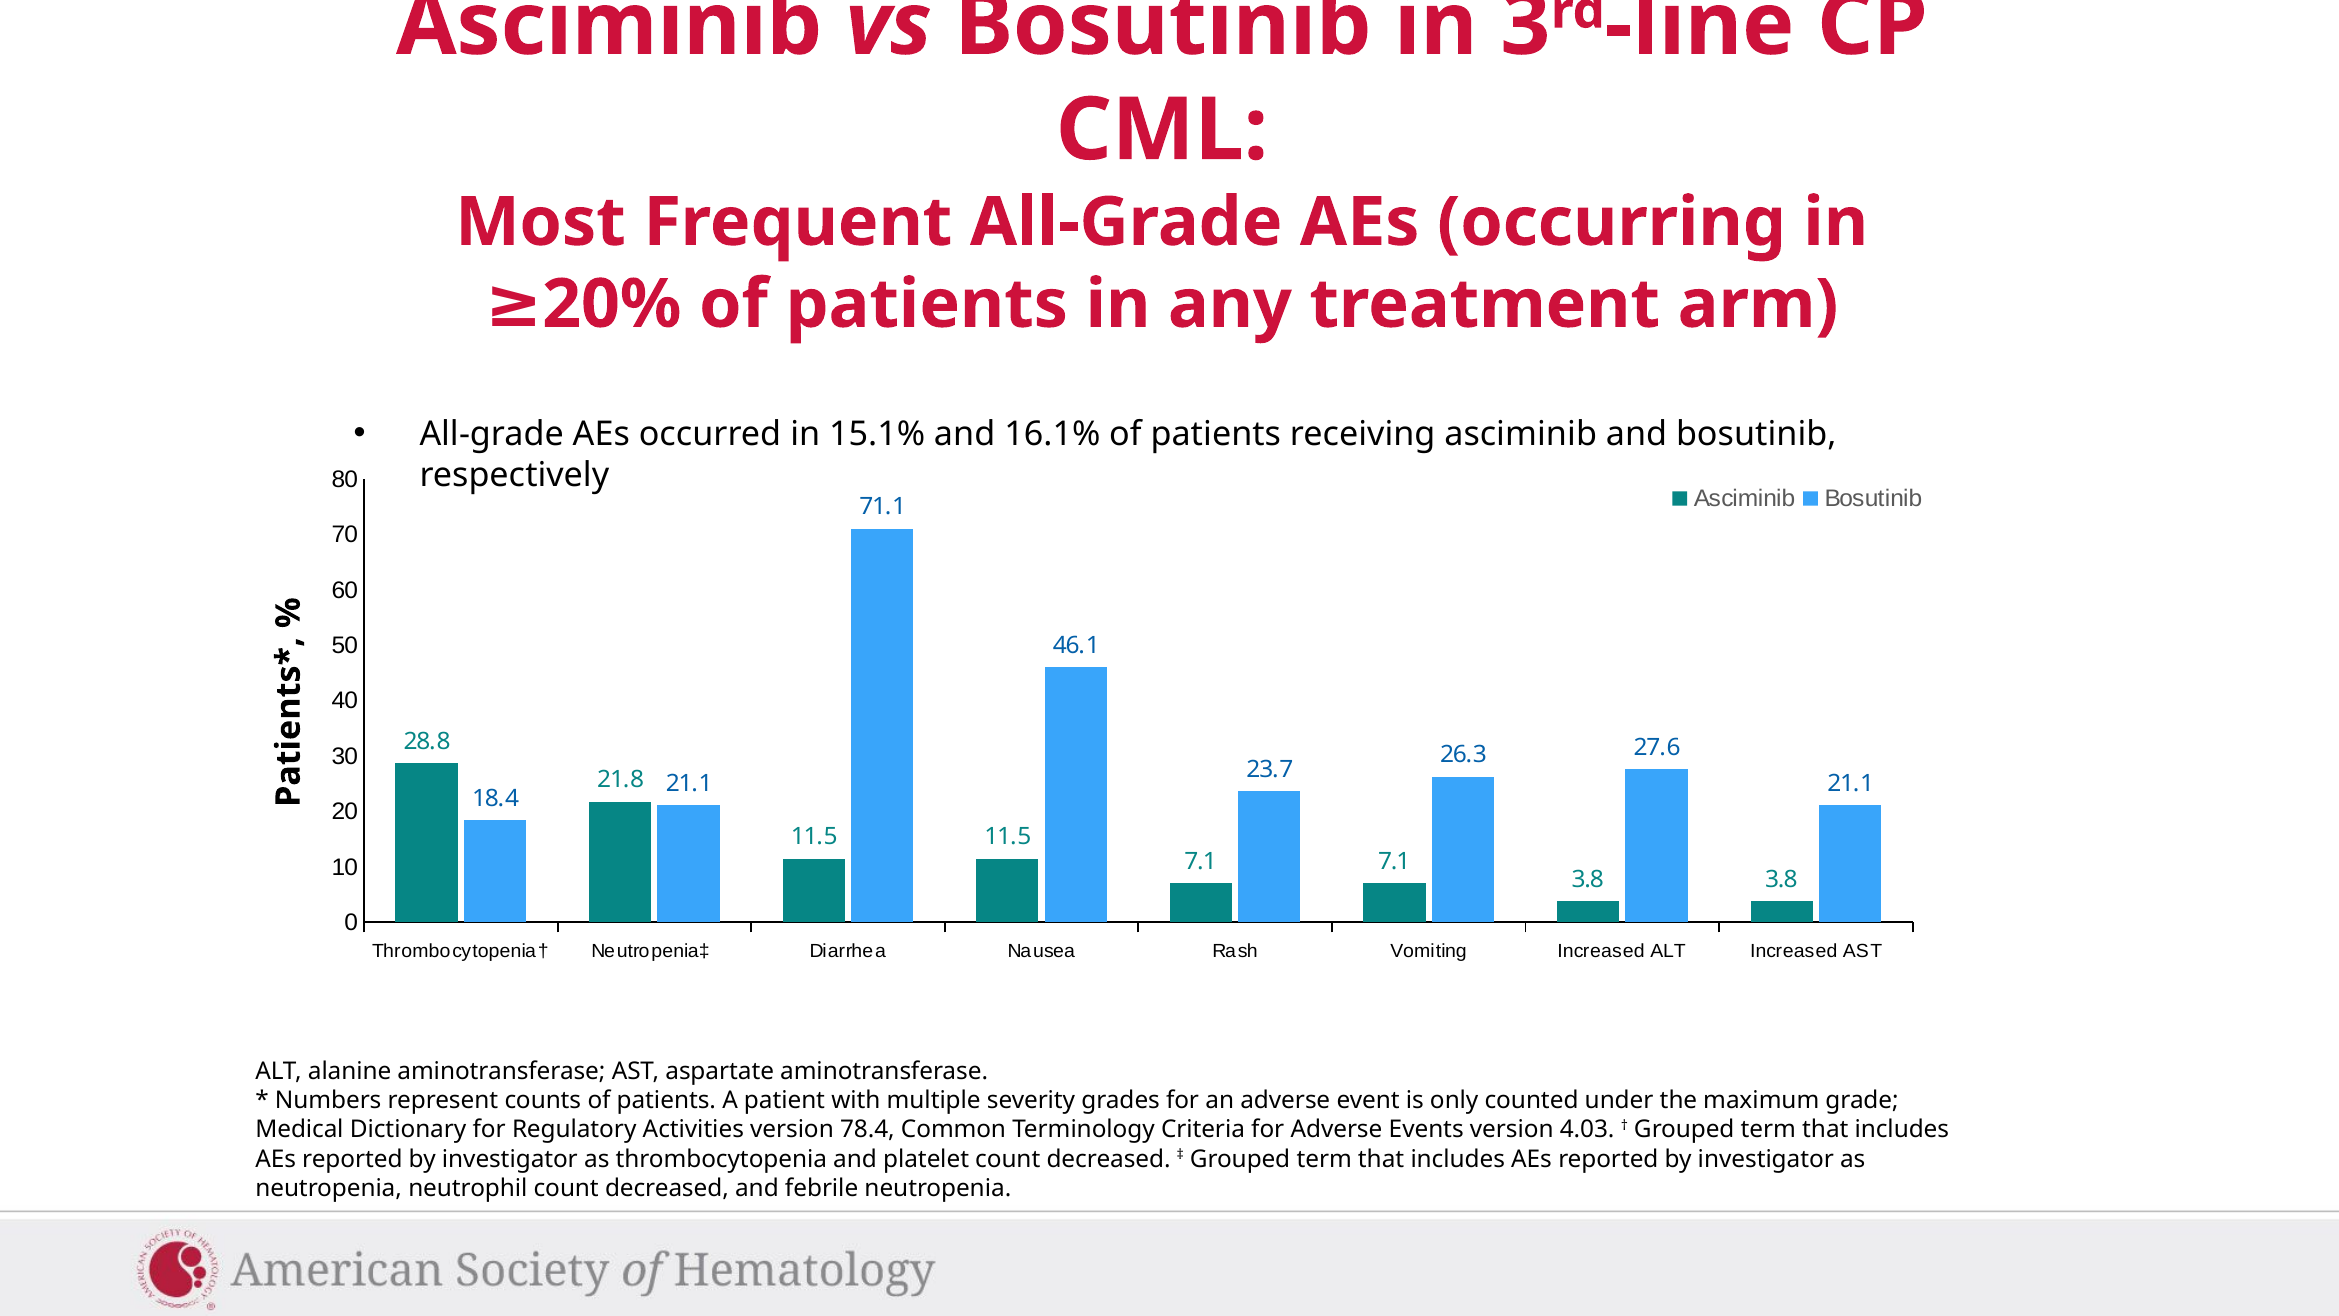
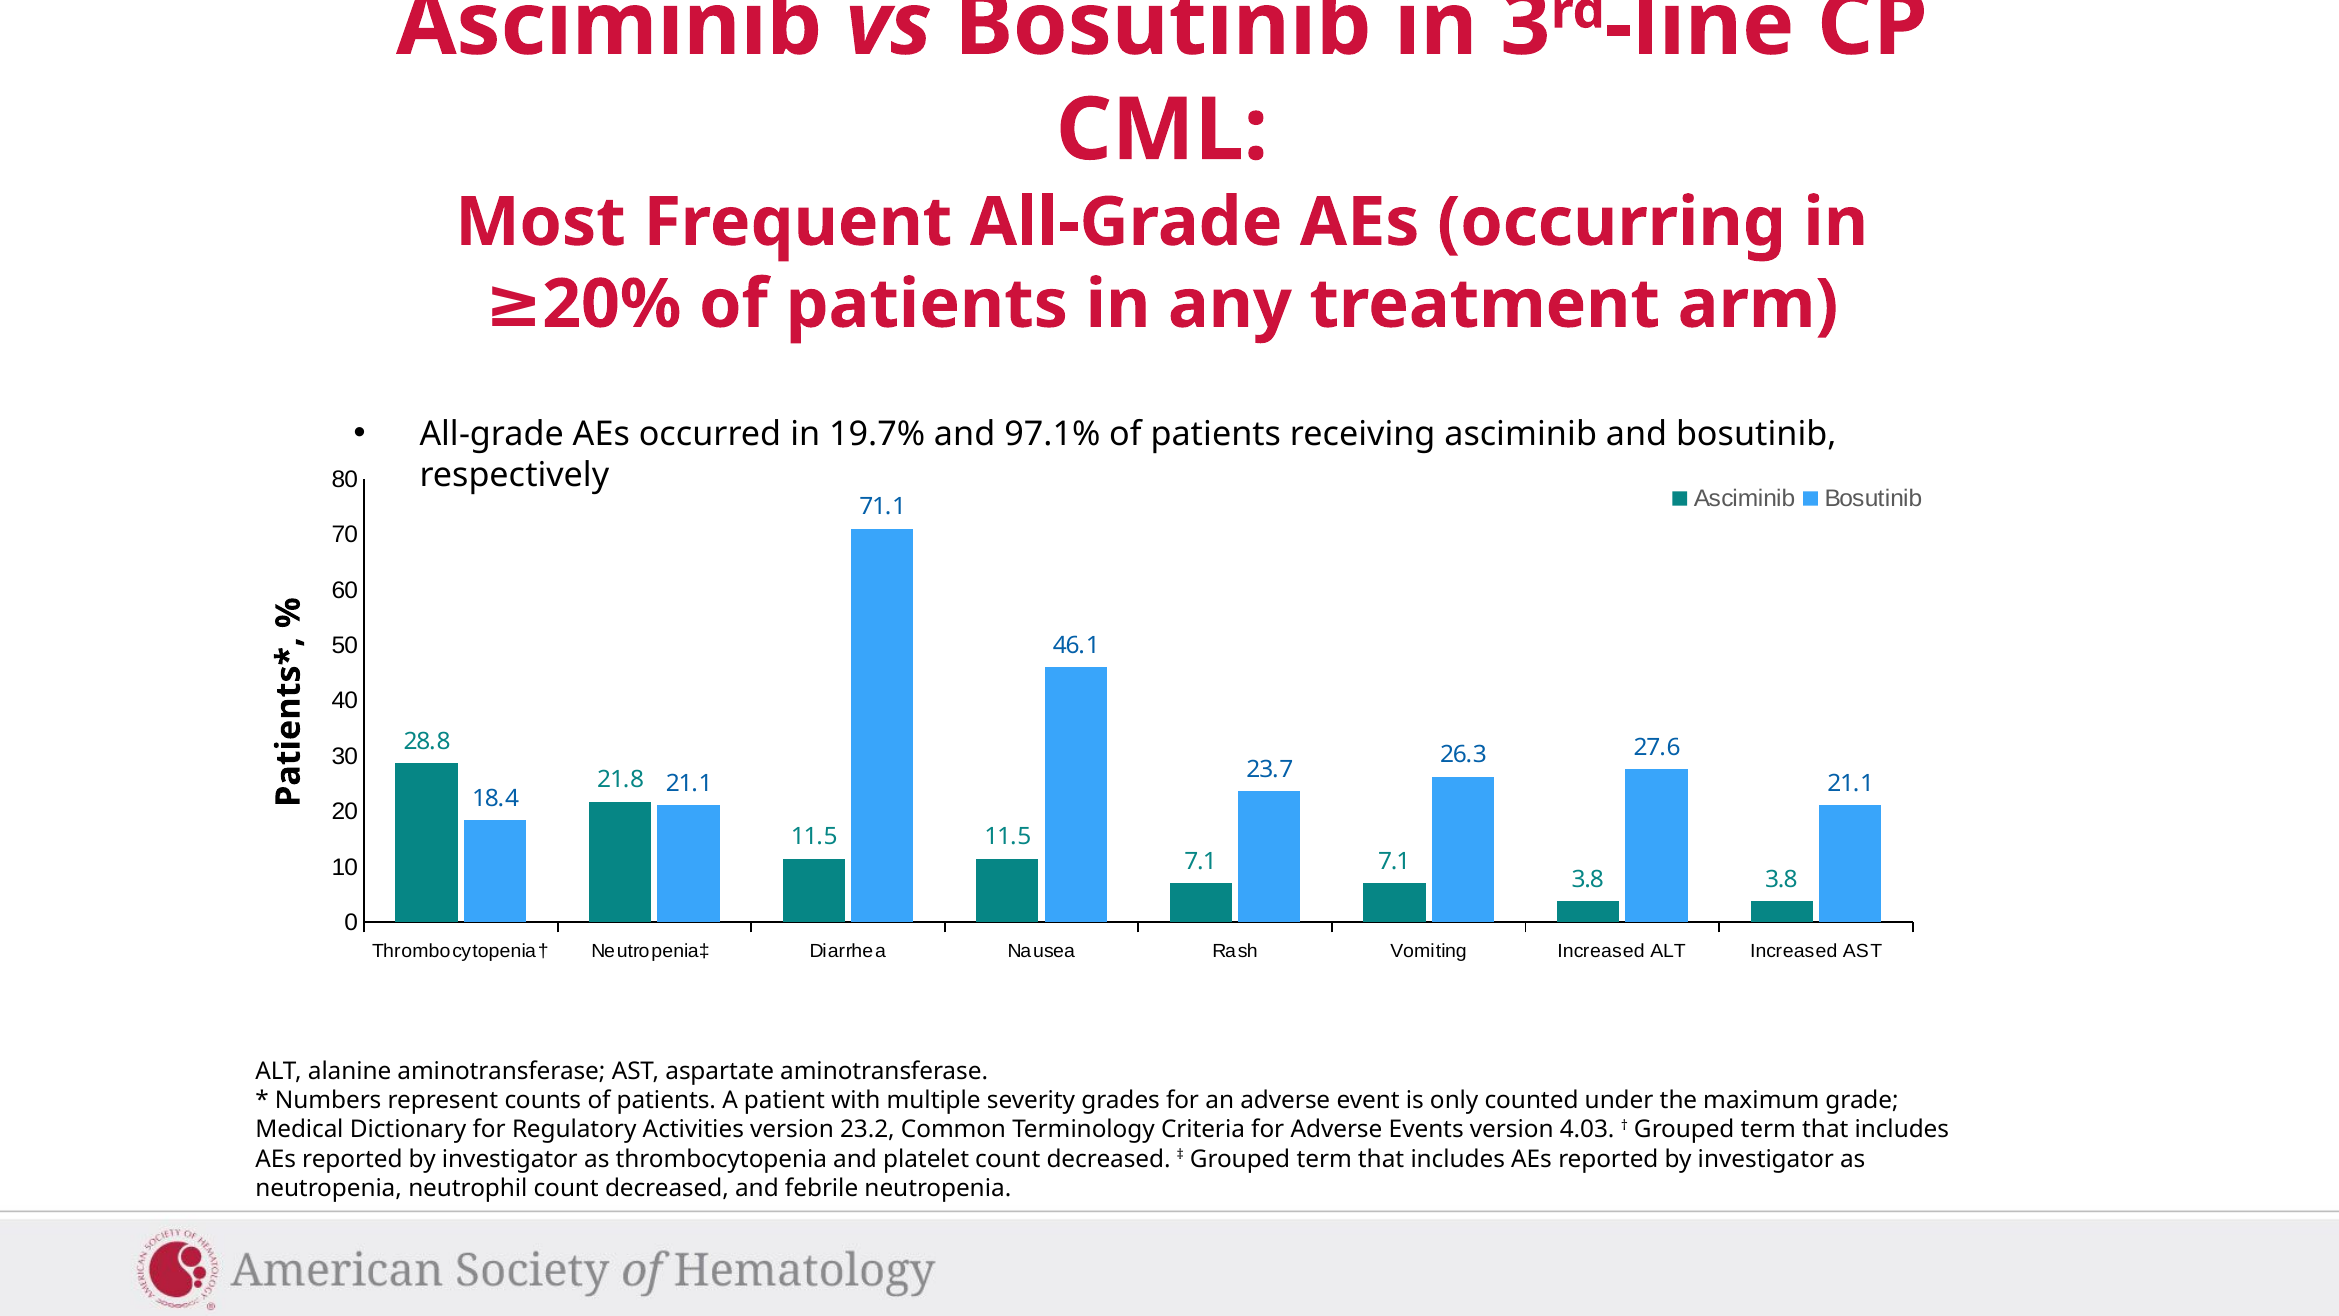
15.1%: 15.1% -> 19.7%
16.1%: 16.1% -> 97.1%
78.4: 78.4 -> 23.2
